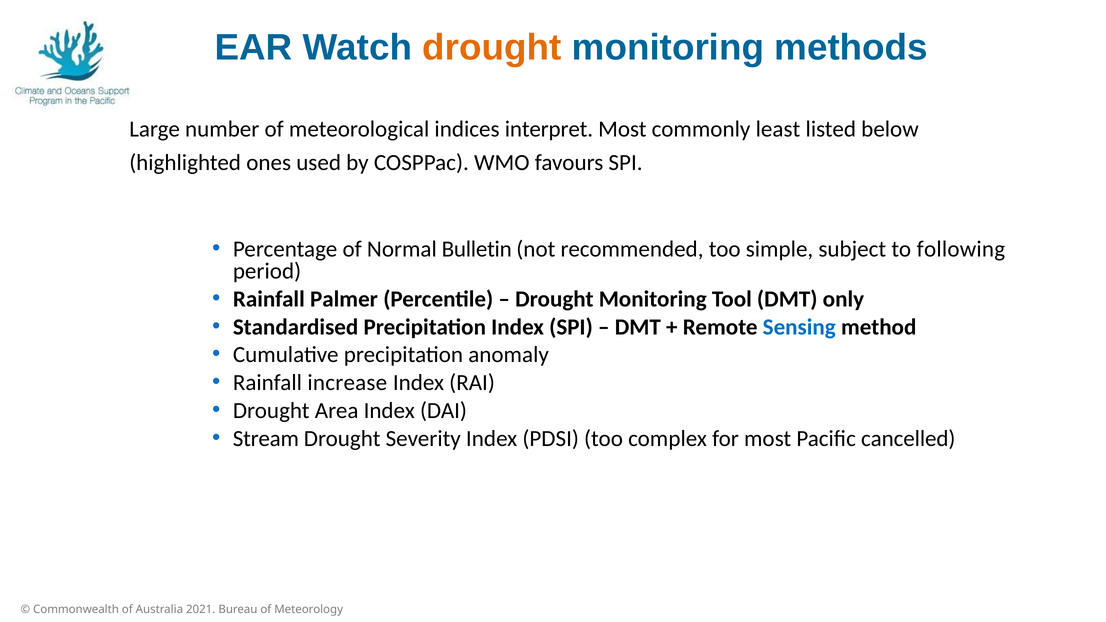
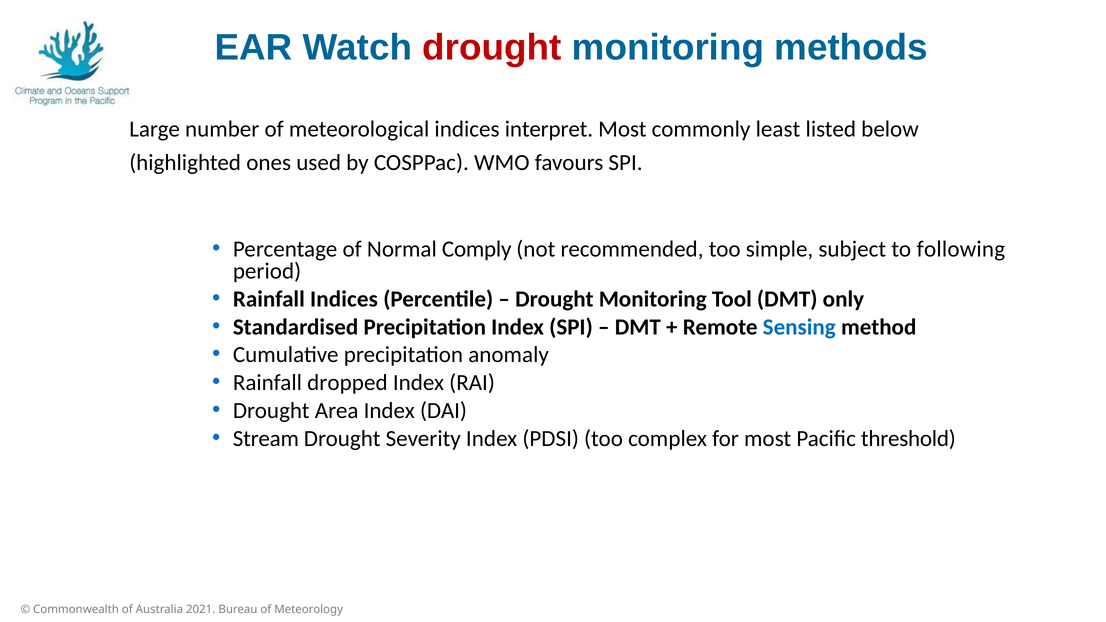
drought at (492, 47) colour: orange -> red
Bulletin: Bulletin -> Comply
Rainfall Palmer: Palmer -> Indices
increase: increase -> dropped
cancelled: cancelled -> threshold
